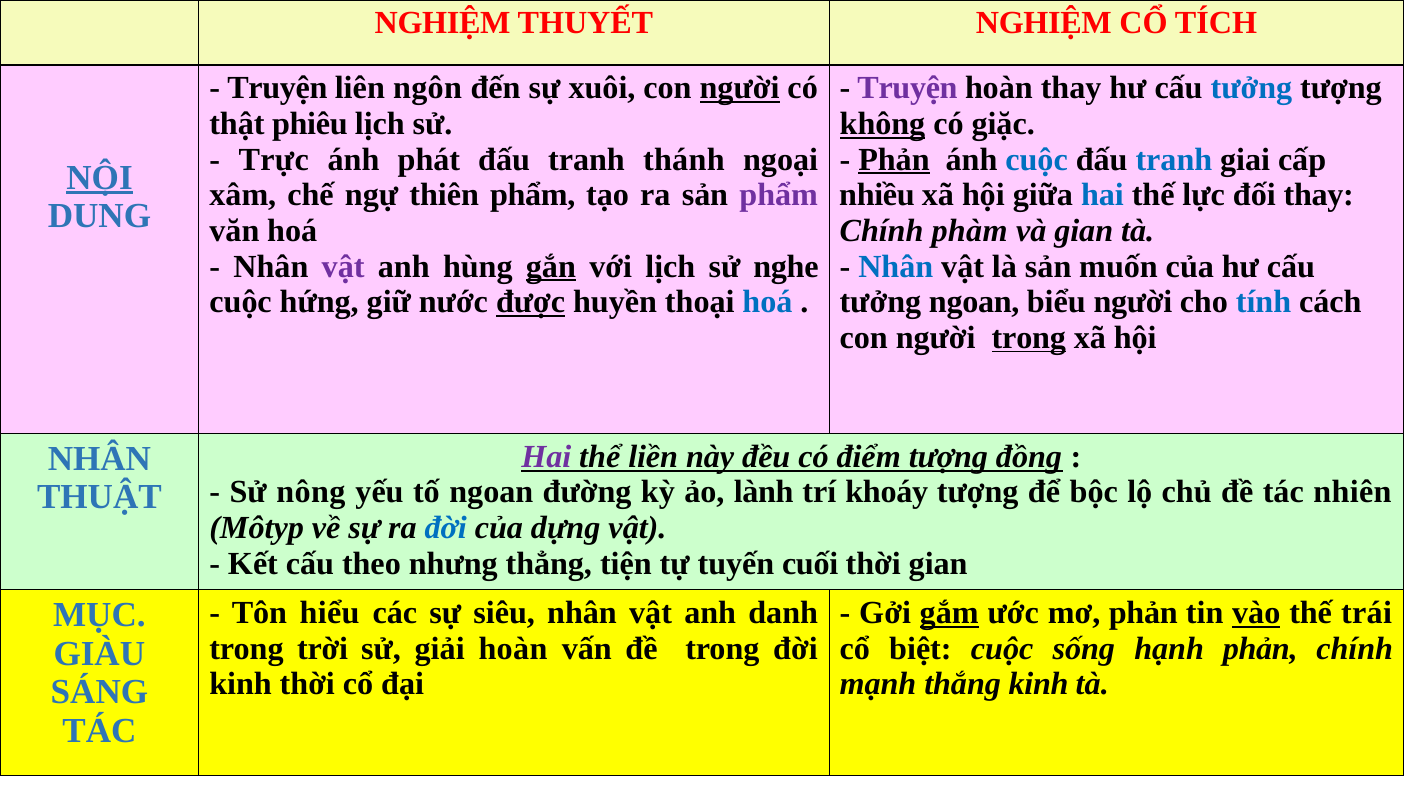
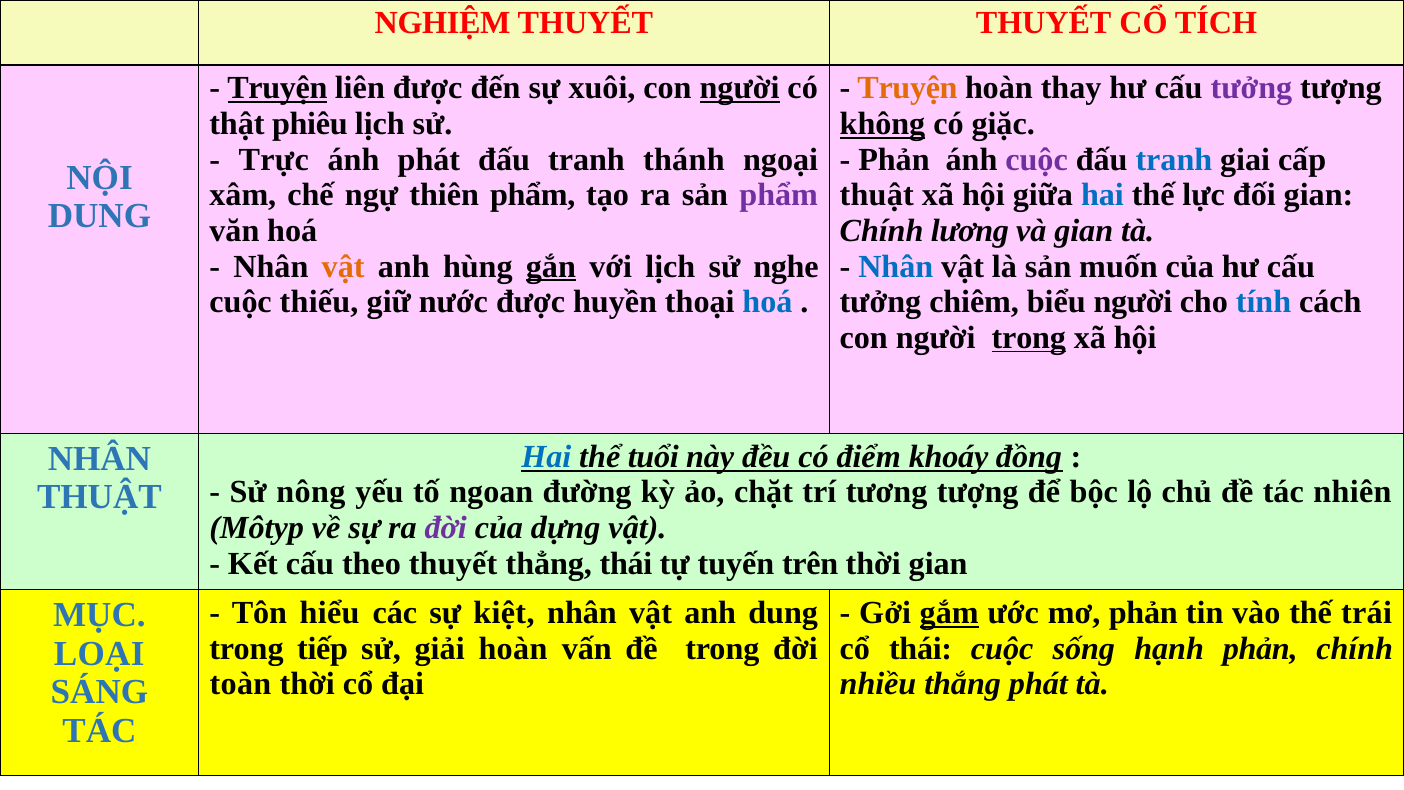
THUYẾT NGHIỆM: NGHIỆM -> THUYẾT
Truyện at (277, 88) underline: none -> present
liên ngôn: ngôn -> được
Truyện at (908, 88) colour: purple -> orange
tưởng at (1251, 88) colour: blue -> purple
Phản at (894, 159) underline: present -> none
cuộc at (1037, 159) colour: blue -> purple
NỘI underline: present -> none
nhiều at (877, 195): nhiều -> thuật
đối thay: thay -> gian
phàm: phàm -> lương
vật at (343, 266) colour: purple -> orange
hứng: hứng -> thiếu
được at (531, 302) underline: present -> none
tưởng ngoan: ngoan -> chiêm
Hai at (546, 457) colour: purple -> blue
liền: liền -> tuổi
điểm tượng: tượng -> khoáy
lành: lành -> chặt
khoáy: khoáy -> tương
đời at (446, 528) colour: blue -> purple
theo nhưng: nhưng -> thuyết
thẳng tiện: tiện -> thái
cuối: cuối -> trên
siêu: siêu -> kiệt
anh danh: danh -> dung
vào underline: present -> none
trời: trời -> tiếp
cổ biệt: biệt -> thái
GIÀU: GIÀU -> LOẠI
kinh at (241, 684): kinh -> toàn
mạnh: mạnh -> nhiều
thắng kinh: kinh -> phát
